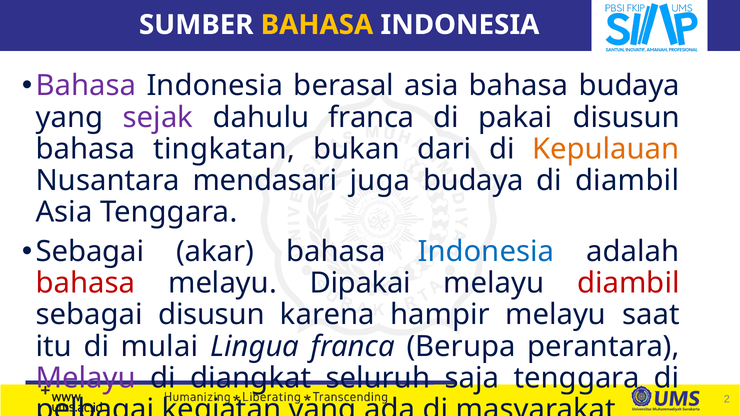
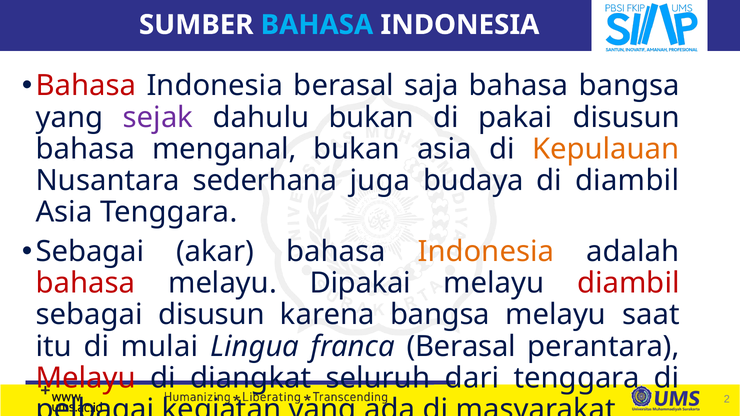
BAHASA at (317, 25) colour: yellow -> light blue
Bahasa at (86, 86) colour: purple -> red
berasal asia: asia -> saja
bahasa budaya: budaya -> bangsa
dahulu franca: franca -> bukan
tingkatan: tingkatan -> menganal
bukan dari: dari -> asia
mendasari: mendasari -> sederhana
Indonesia at (486, 252) colour: blue -> orange
karena hampir: hampir -> bangsa
franca Berupa: Berupa -> Berasal
Melayu at (86, 378) colour: purple -> red
saja: saja -> dari
